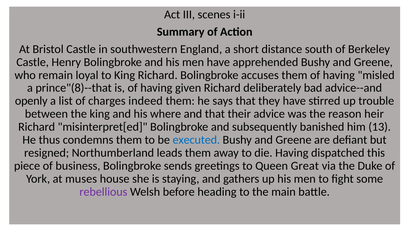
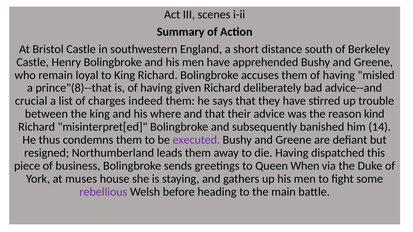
openly: openly -> crucial
heir: heir -> kind
13: 13 -> 14
executed colour: blue -> purple
Great: Great -> When
